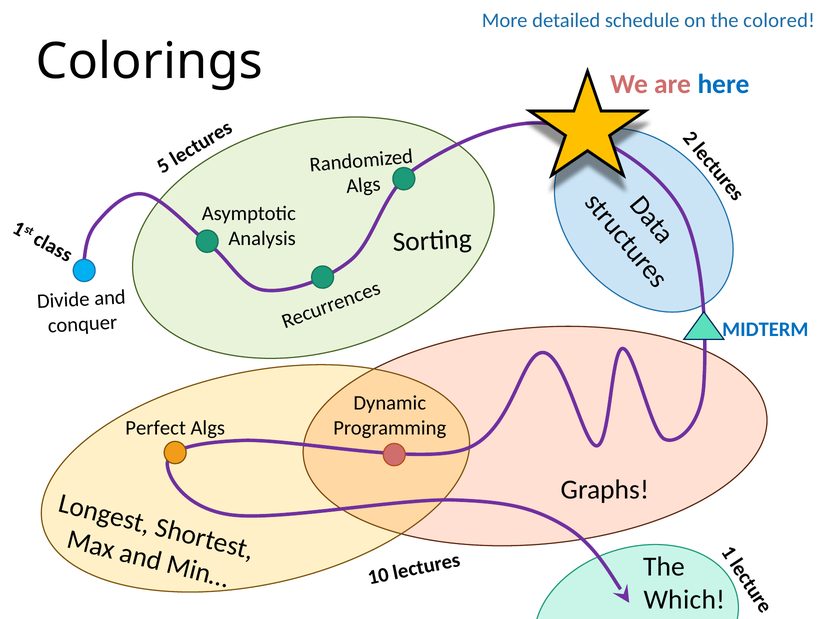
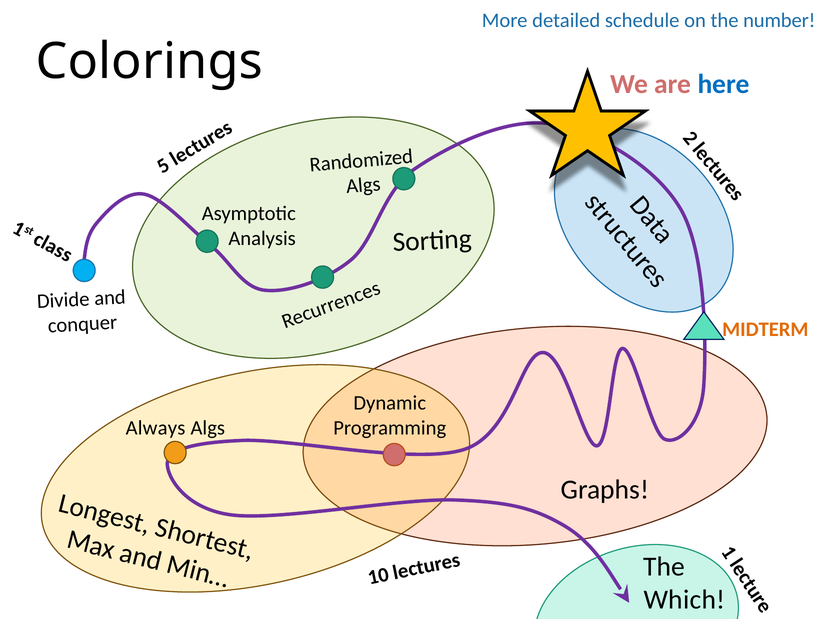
colored: colored -> number
MIDTERM colour: blue -> orange
Perfect: Perfect -> Always
